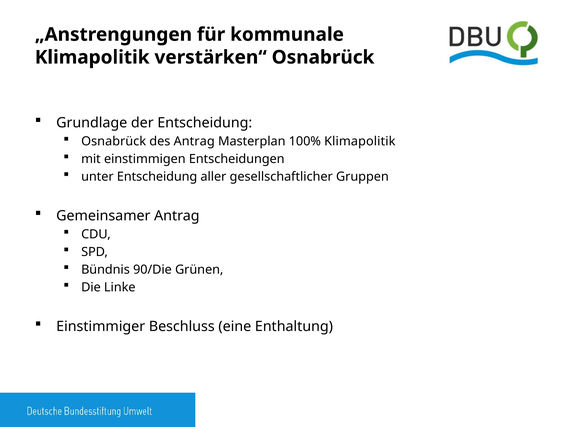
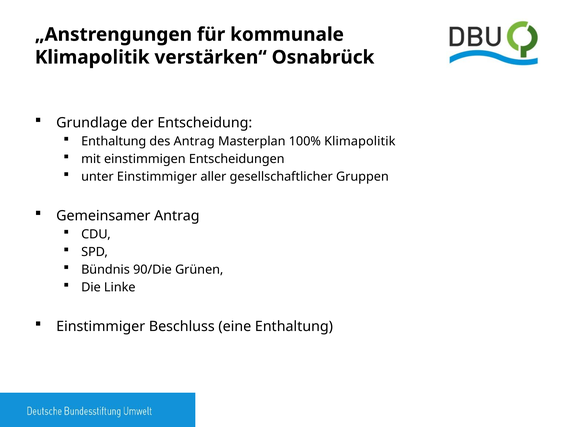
Osnabrück at (114, 141): Osnabrück -> Enthaltung
unter Entscheidung: Entscheidung -> Einstimmiger
